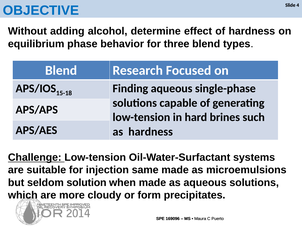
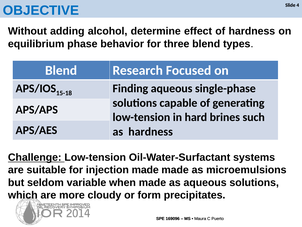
injection same: same -> made
solution: solution -> variable
